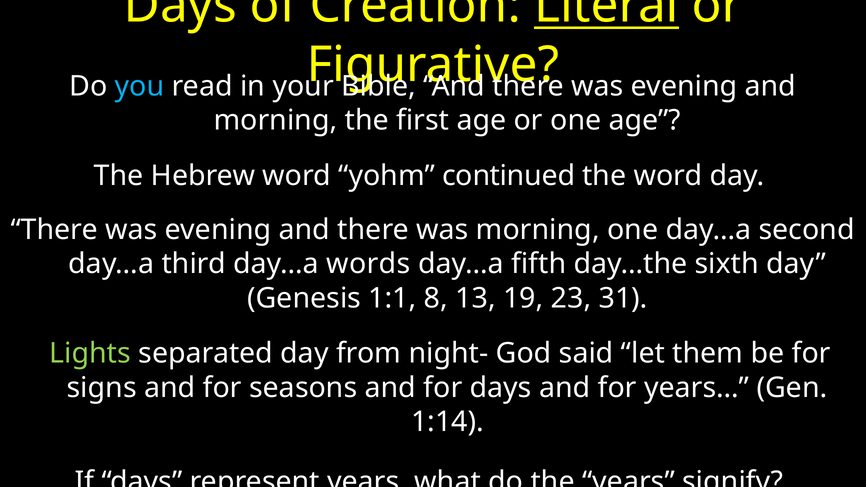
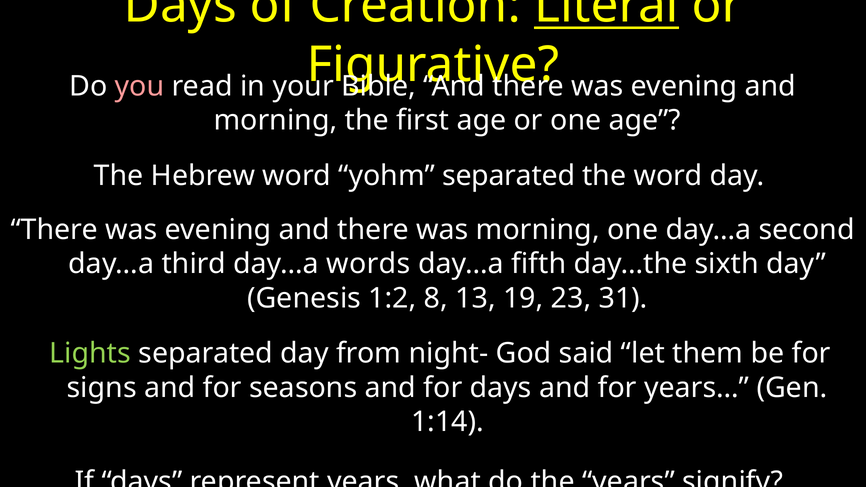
you colour: light blue -> pink
yohm continued: continued -> separated
1:1: 1:1 -> 1:2
